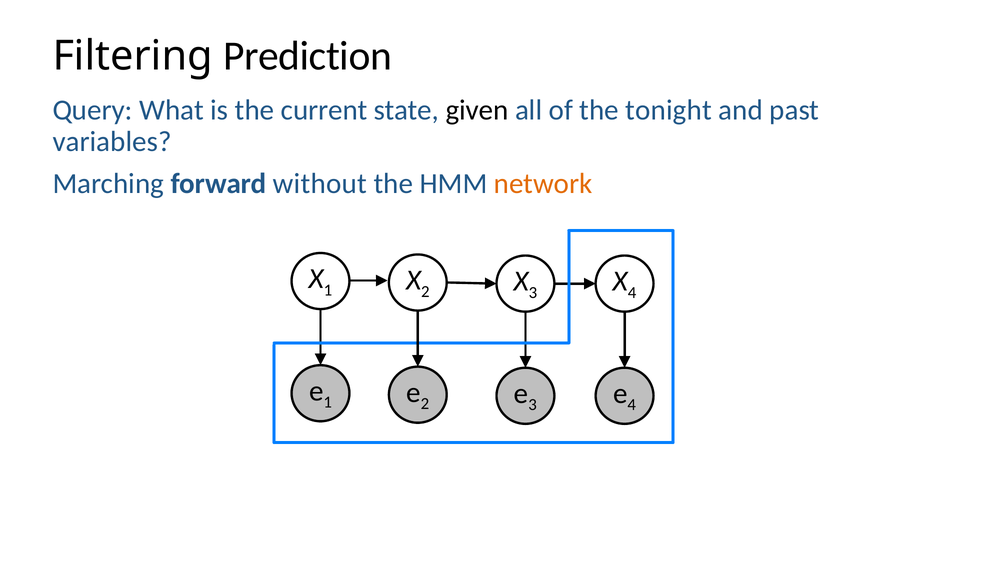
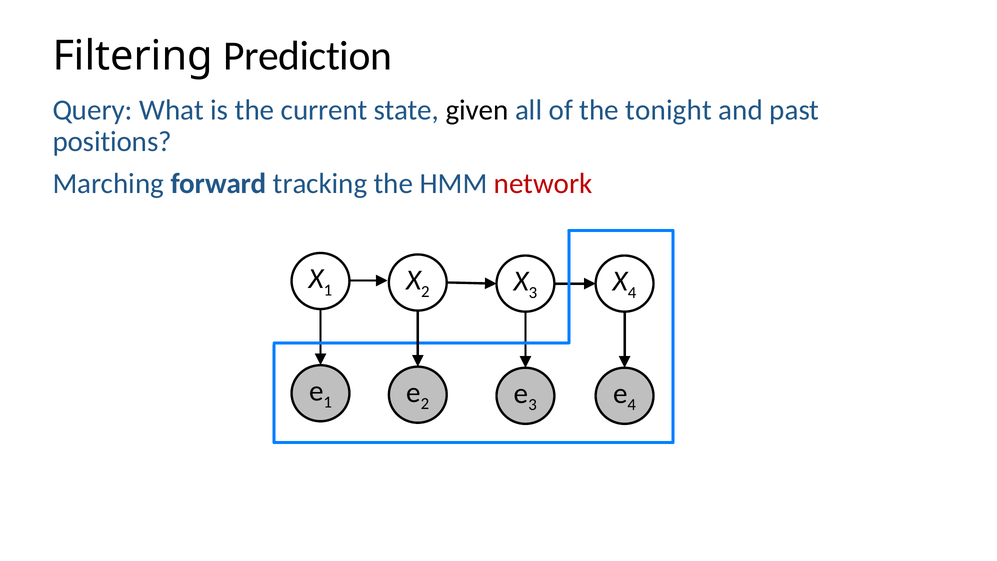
variables: variables -> positions
without: without -> tracking
network colour: orange -> red
